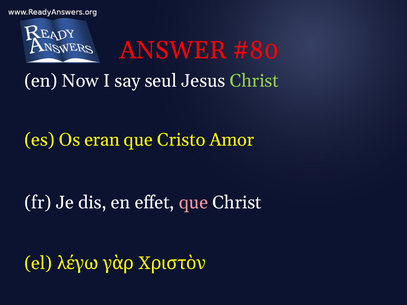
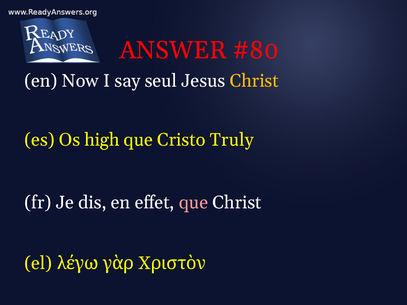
Christ at (254, 81) colour: light green -> yellow
eran: eran -> high
Amor: Amor -> Truly
